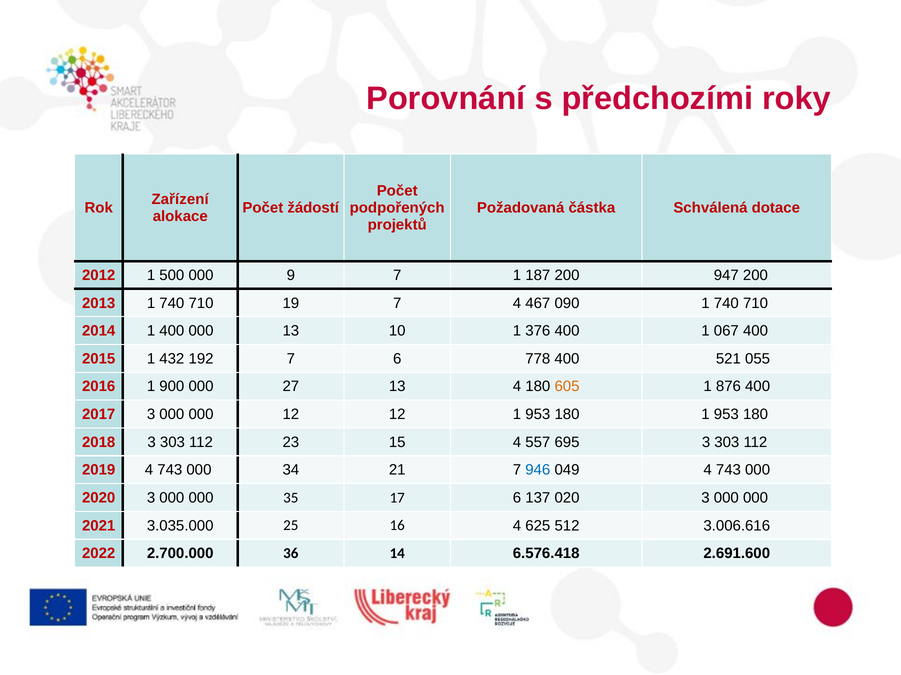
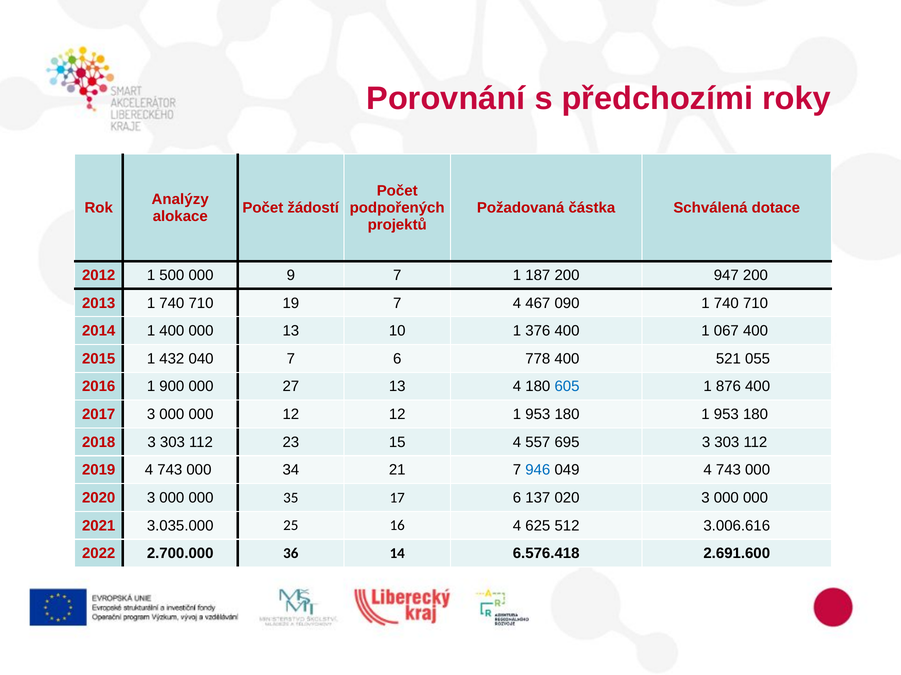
Zařízení: Zařízení -> Analýzy
192: 192 -> 040
605 colour: orange -> blue
